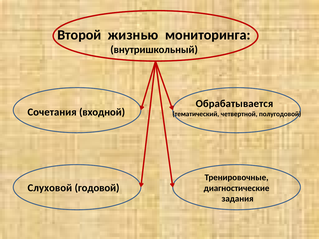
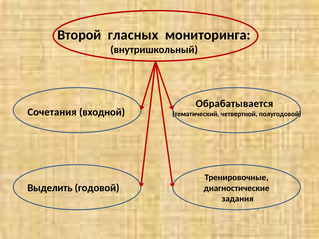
жизнью: жизнью -> гласных
Слуховой: Слуховой -> Выделить
